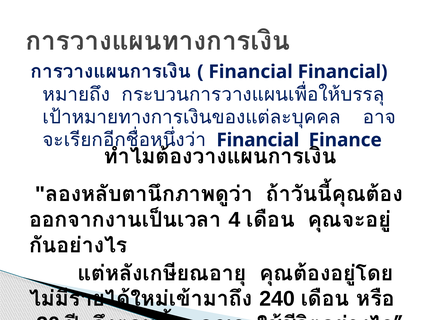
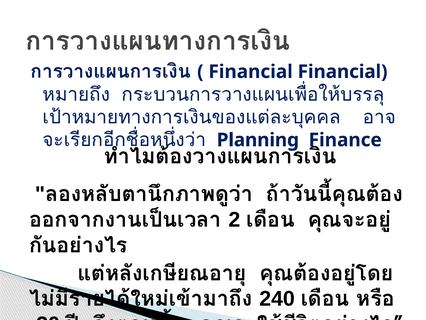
Financial at (258, 140): Financial -> Planning
4: 4 -> 2
